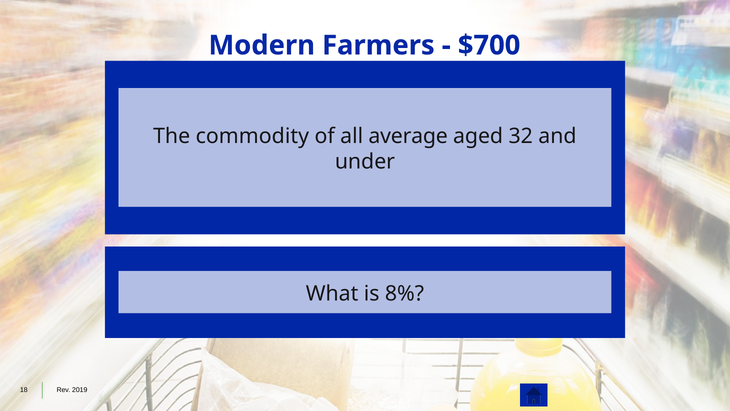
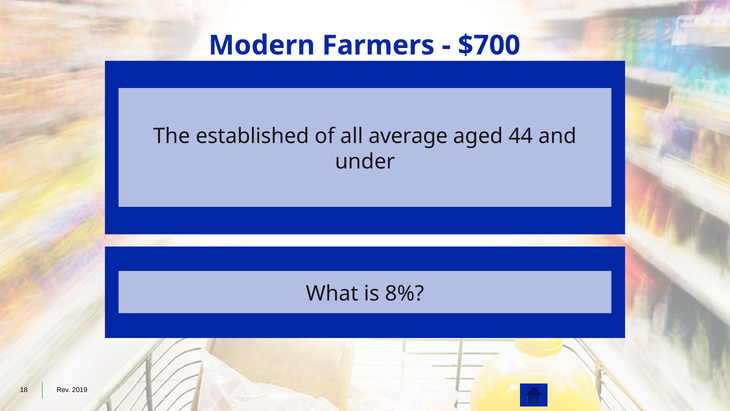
commodity: commodity -> established
32: 32 -> 44
